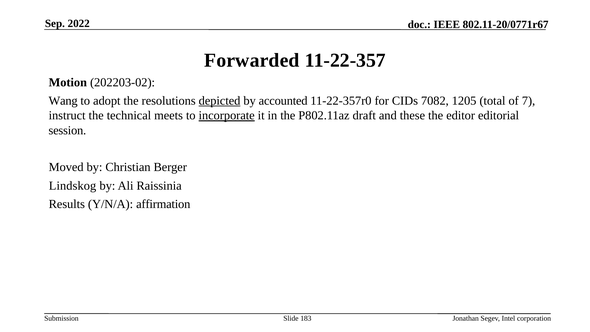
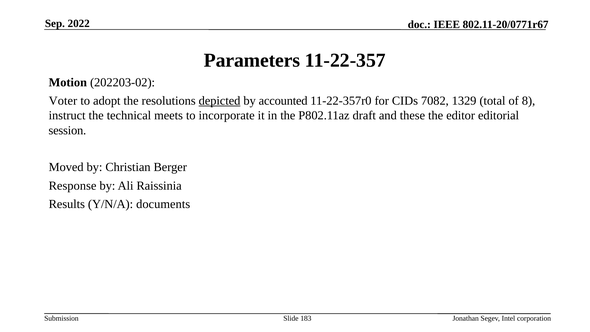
Forwarded: Forwarded -> Parameters
Wang: Wang -> Voter
1205: 1205 -> 1329
7: 7 -> 8
incorporate underline: present -> none
Lindskog: Lindskog -> Response
affirmation: affirmation -> documents
